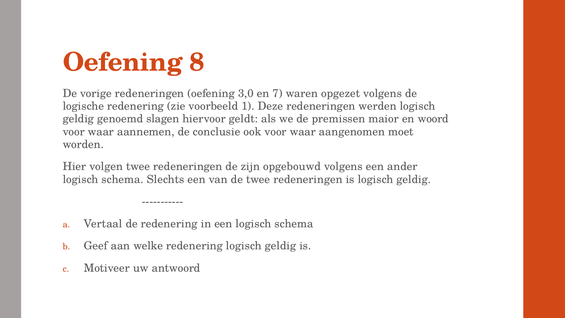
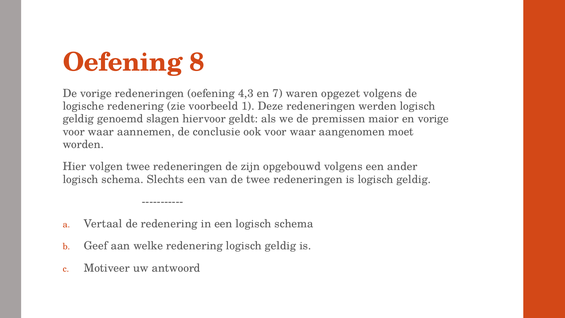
3,0: 3,0 -> 4,3
en woord: woord -> vorige
